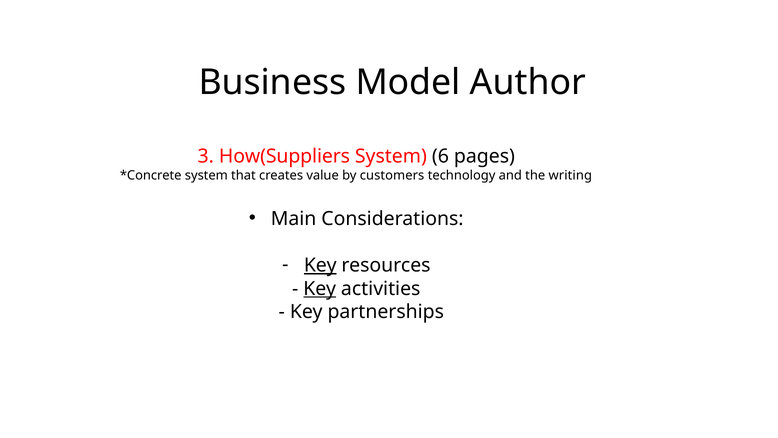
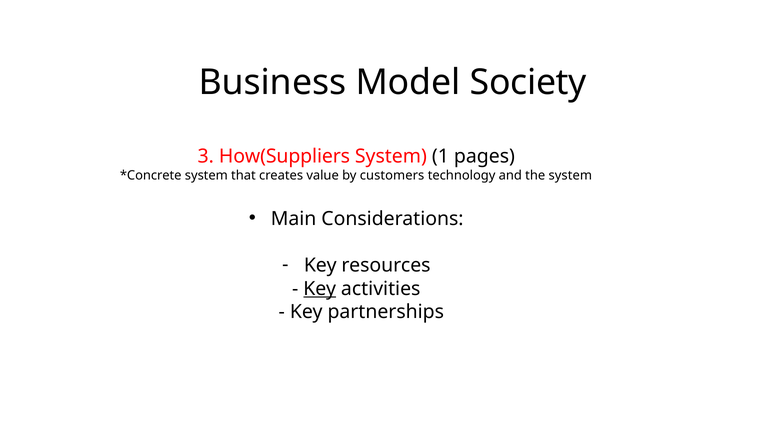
Author: Author -> Society
6: 6 -> 1
the writing: writing -> system
Key at (320, 265) underline: present -> none
